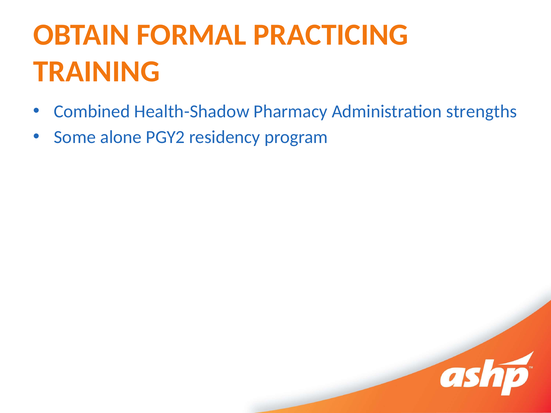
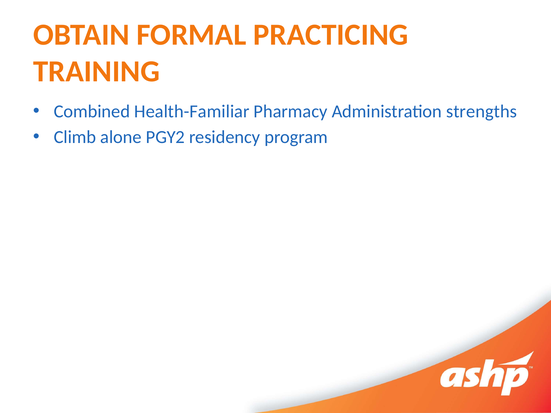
Health-Shadow: Health-Shadow -> Health-Familiar
Some: Some -> Climb
